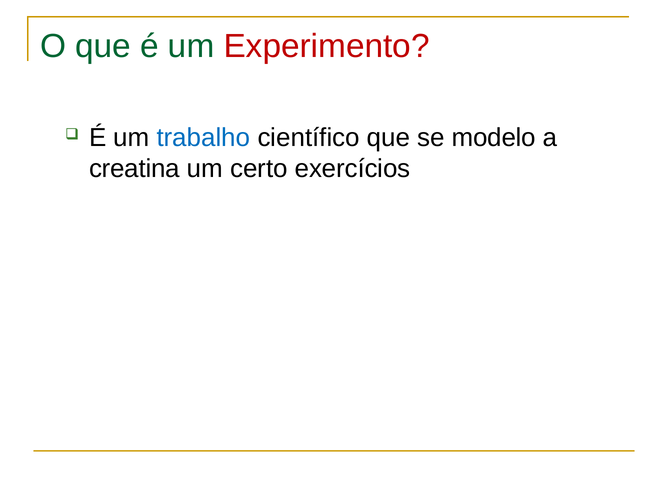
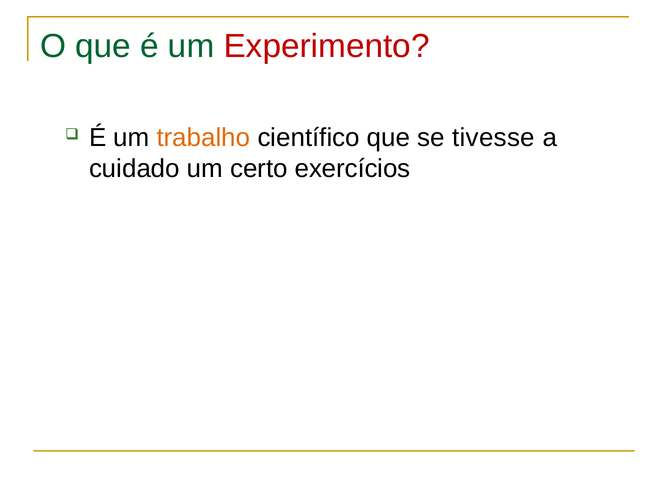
trabalho colour: blue -> orange
modelo: modelo -> tivesse
creatina: creatina -> cuidado
